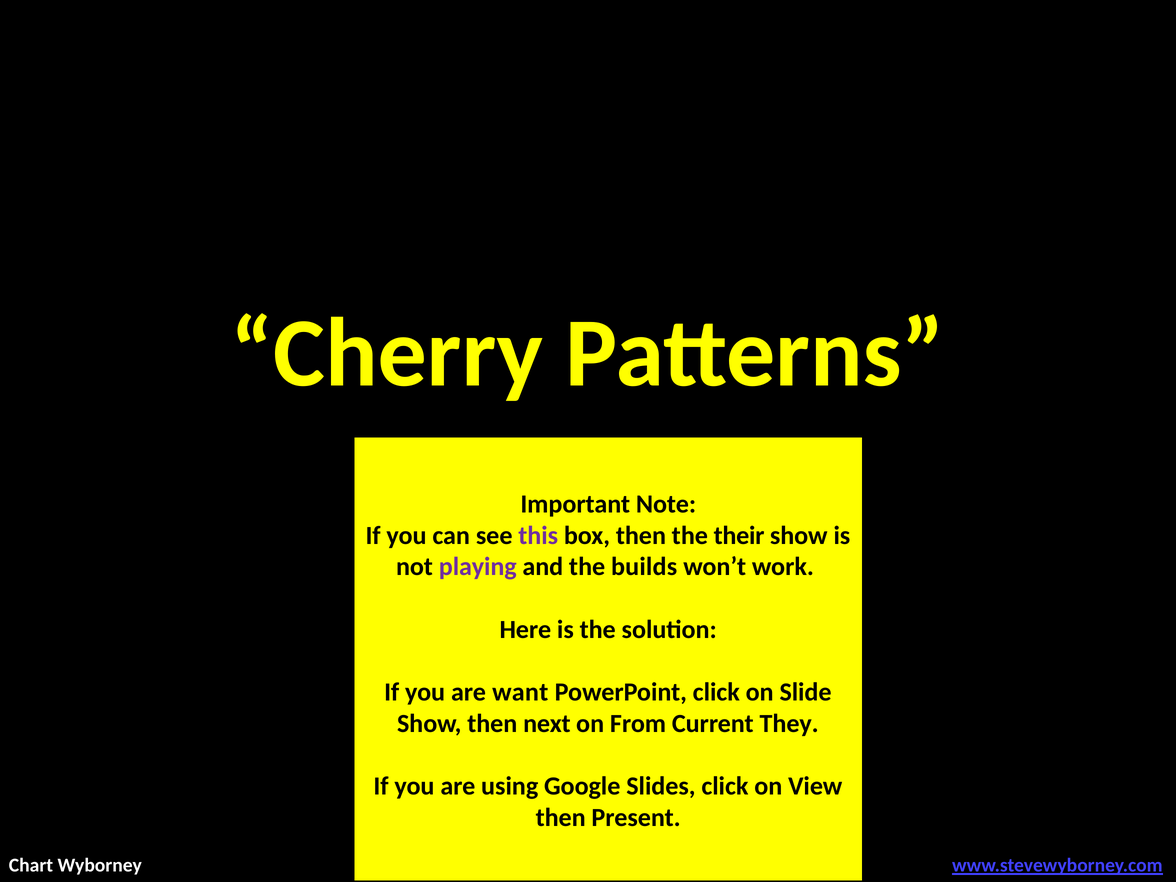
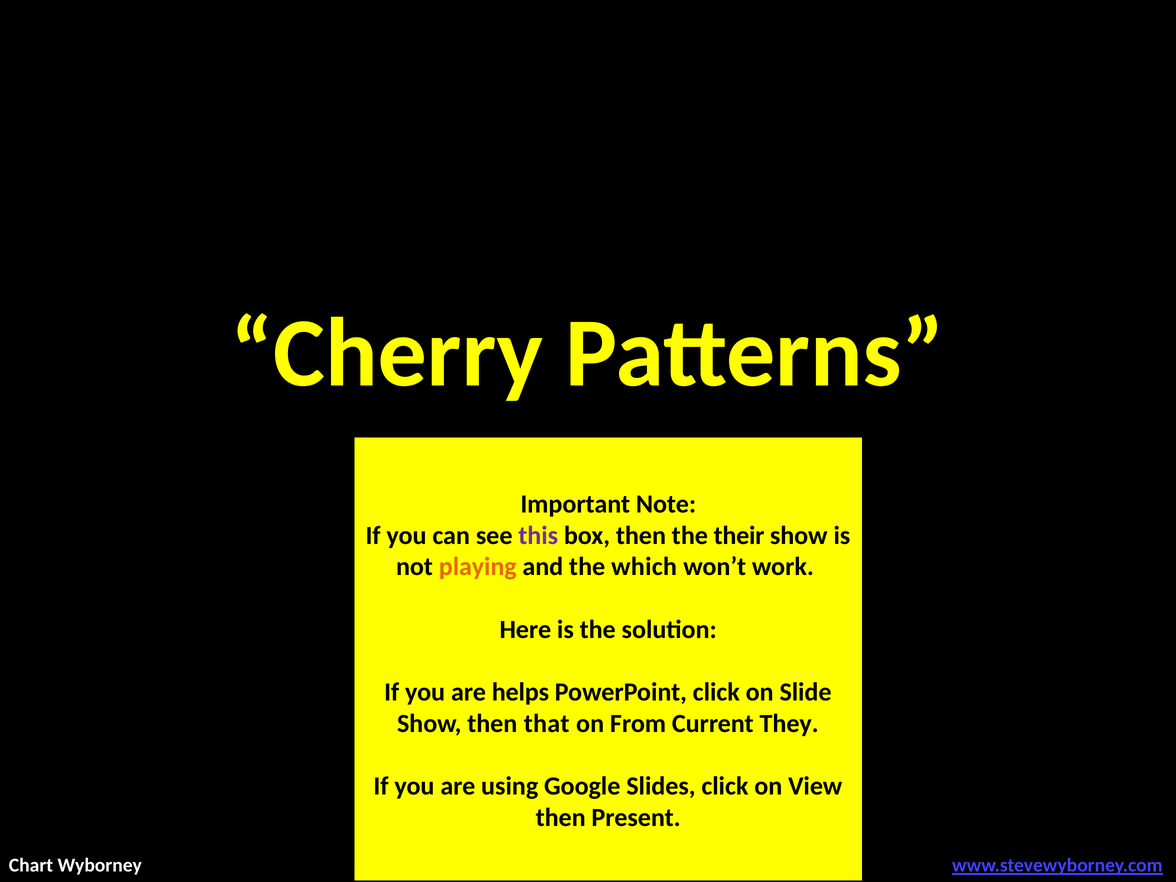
playing colour: purple -> orange
builds: builds -> which
want: want -> helps
next: next -> that
